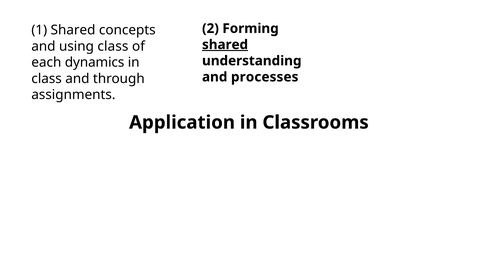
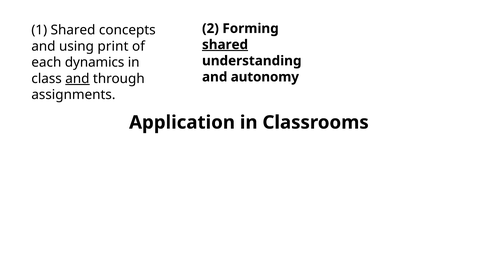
using class: class -> print
processes: processes -> autonomy
and at (77, 79) underline: none -> present
